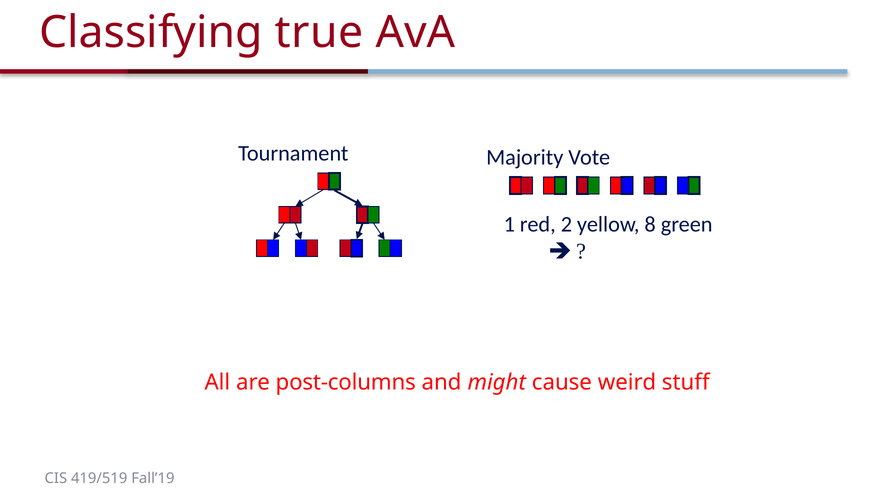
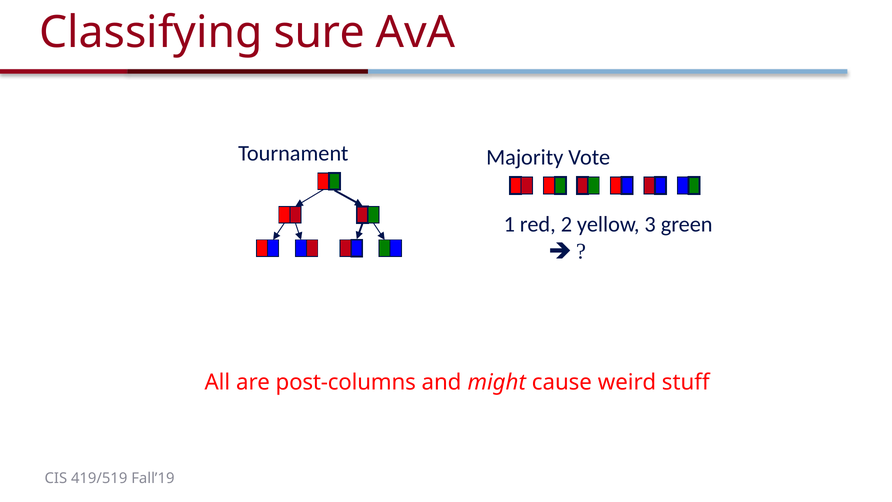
true: true -> sure
8: 8 -> 3
